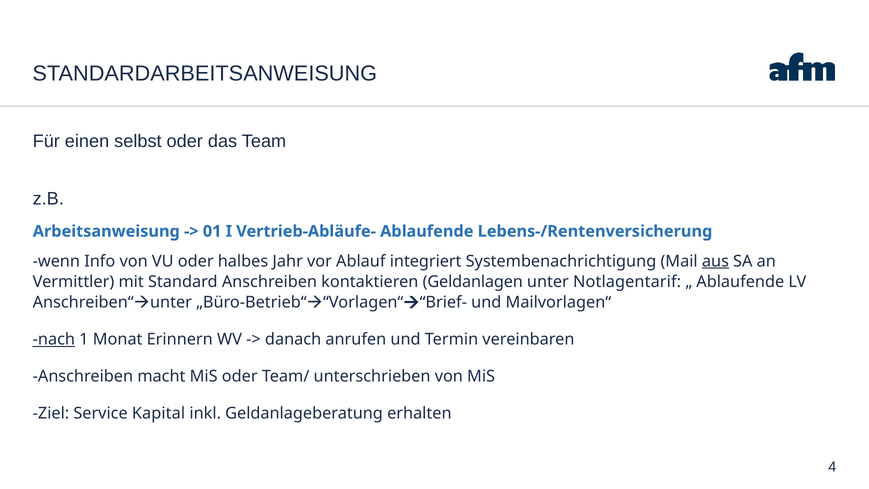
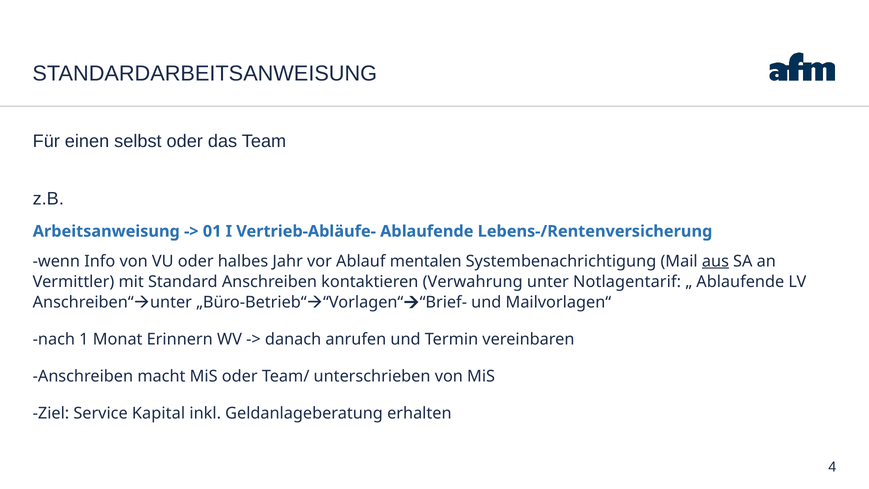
integriert: integriert -> mentalen
Geldanlagen: Geldanlagen -> Verwahrung
nach underline: present -> none
